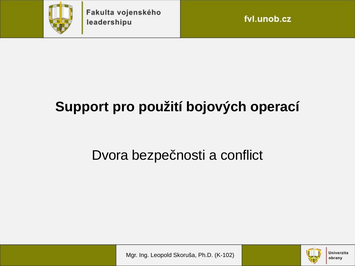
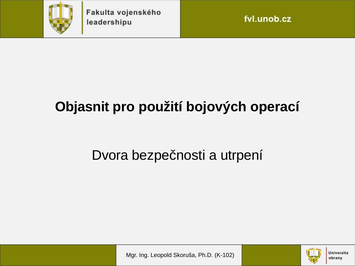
Support: Support -> Objasnit
conflict: conflict -> utrpení
